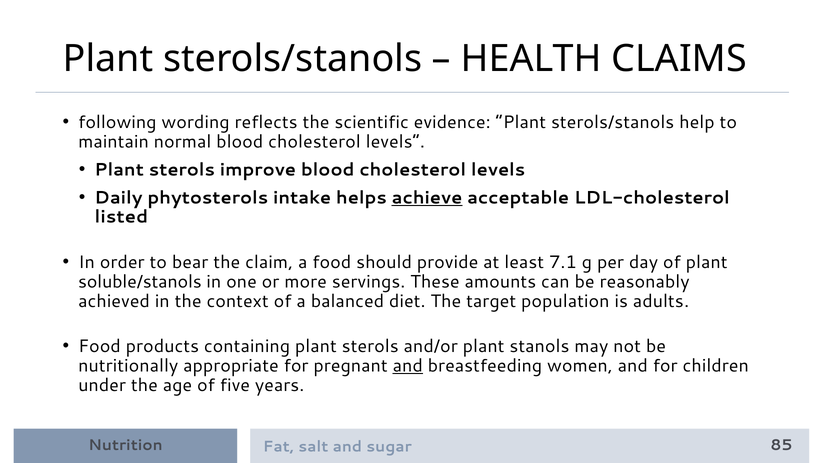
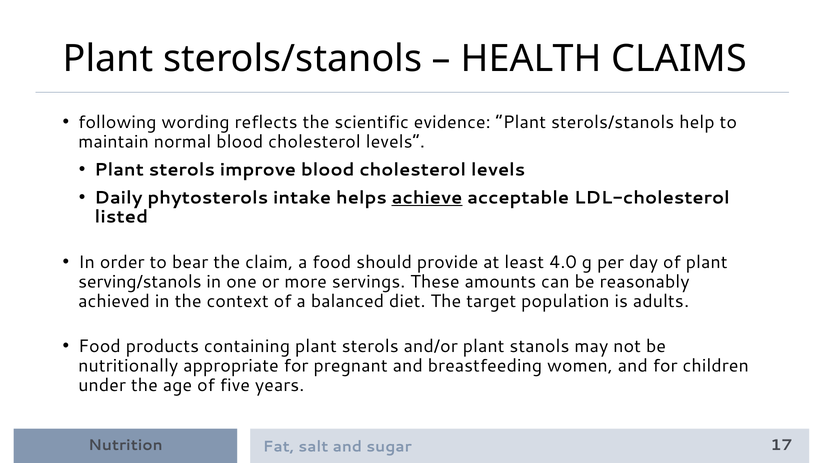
7.1: 7.1 -> 4.0
soluble/stanols: soluble/stanols -> serving/stanols
and at (408, 366) underline: present -> none
85: 85 -> 17
